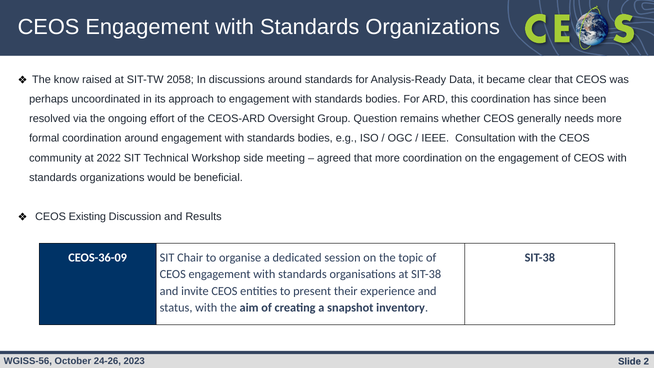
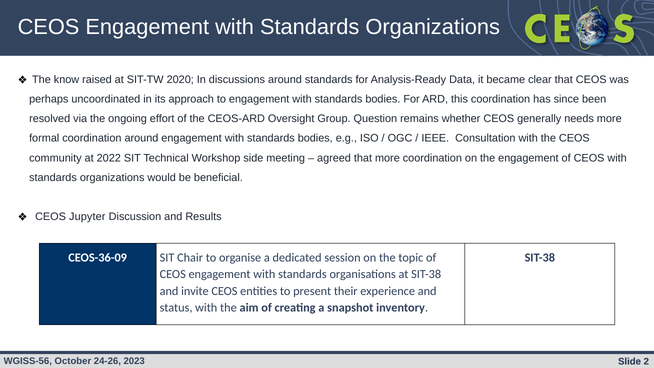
2058: 2058 -> 2020
Existing: Existing -> Jupyter
